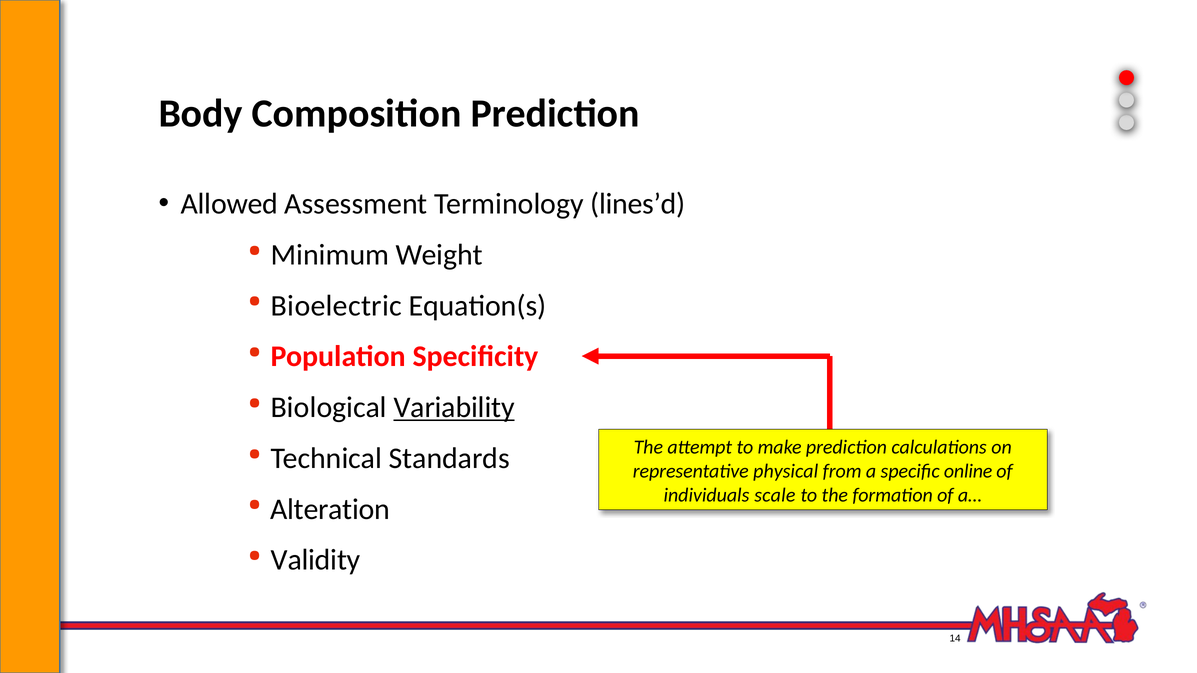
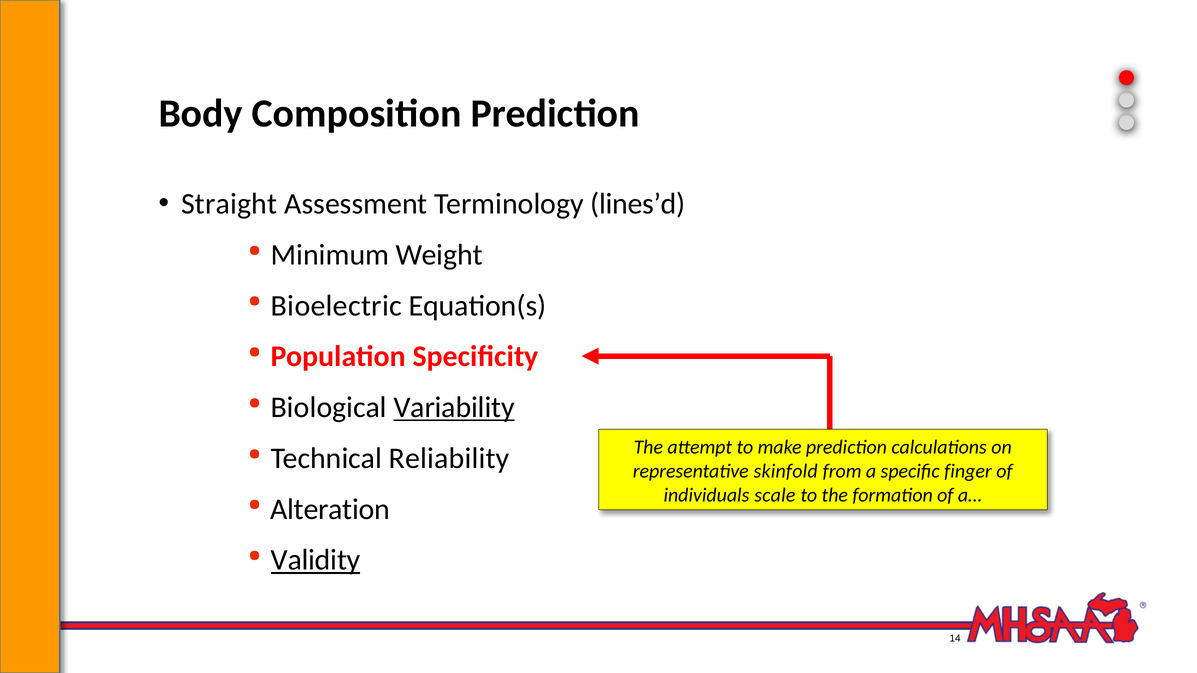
Allowed: Allowed -> Straight
Standards: Standards -> Reliability
physical: physical -> skinfold
online: online -> finger
Validity underline: none -> present
